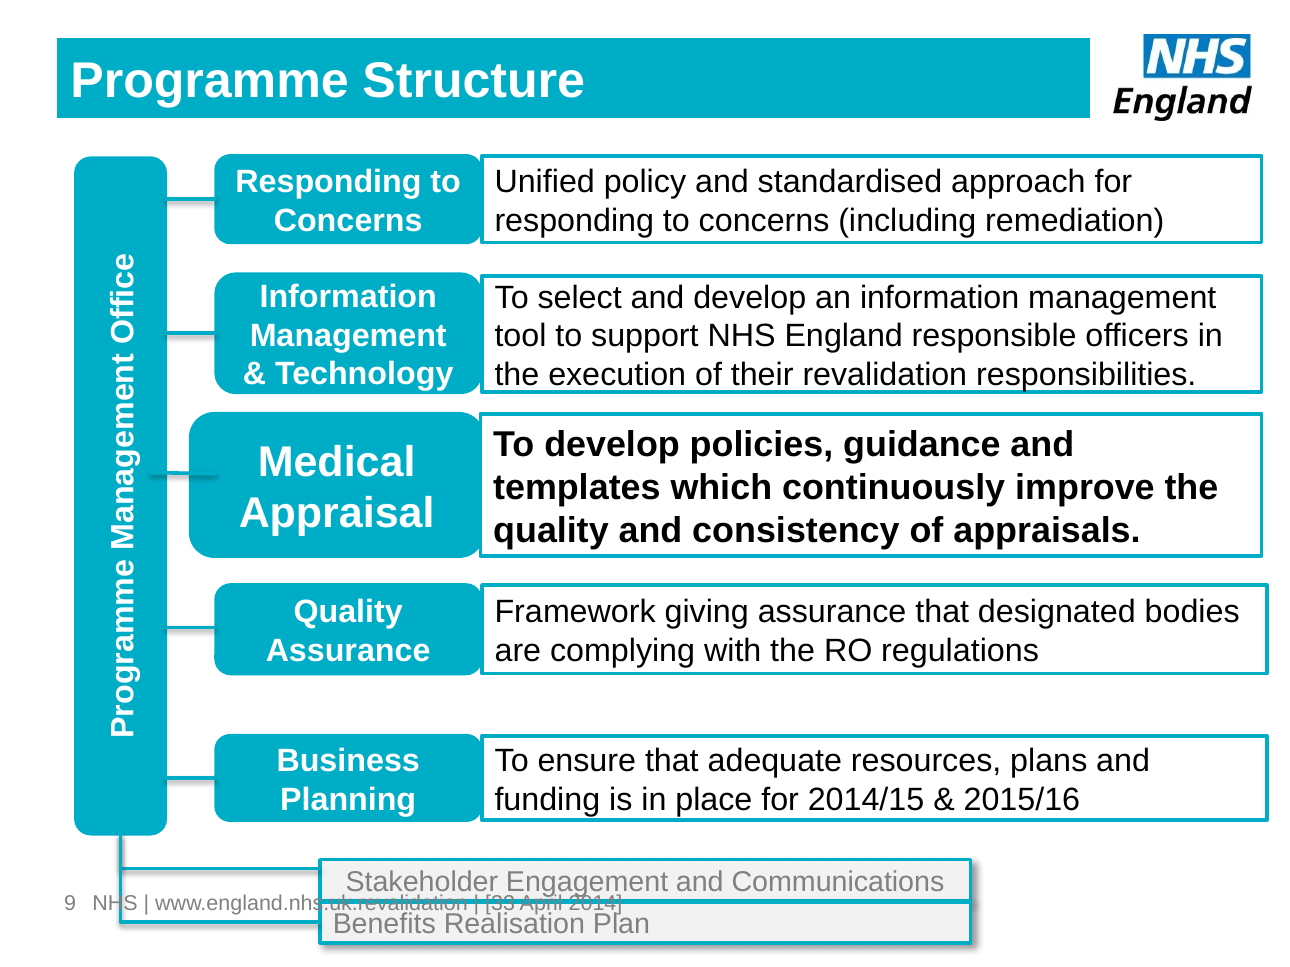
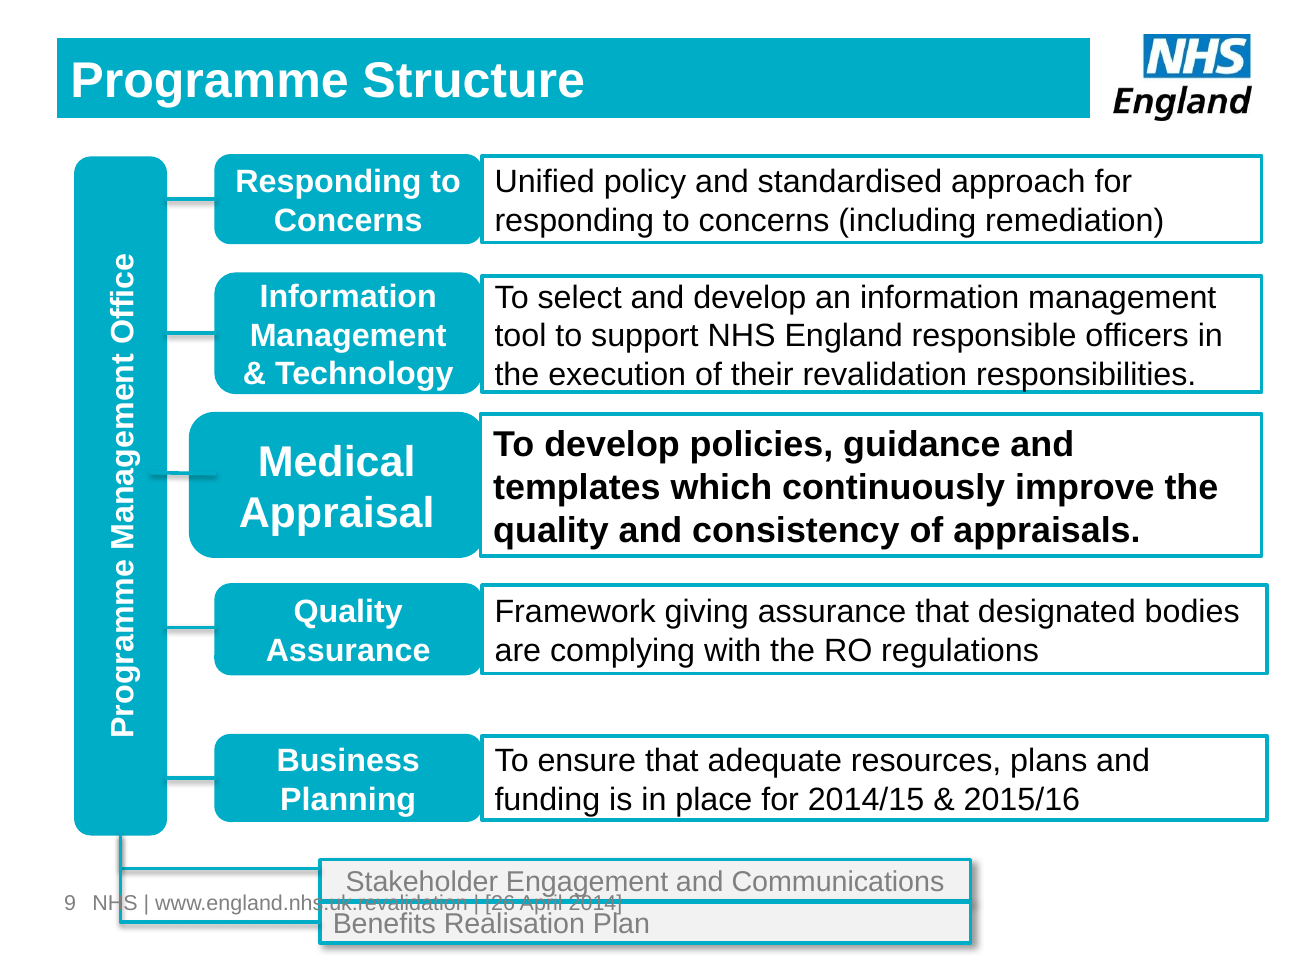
33: 33 -> 26
